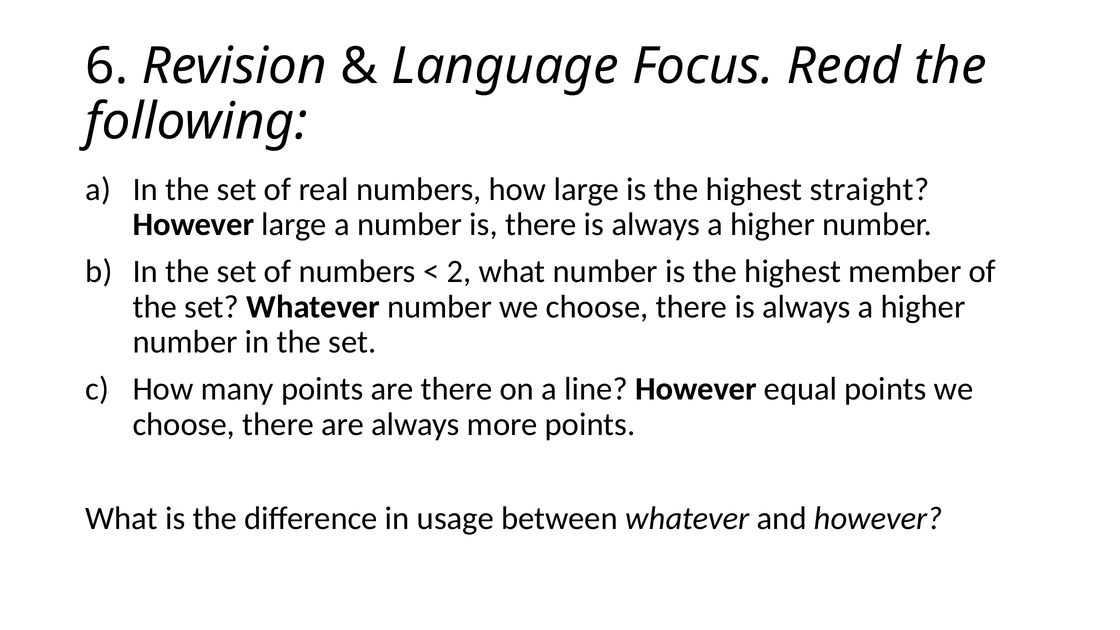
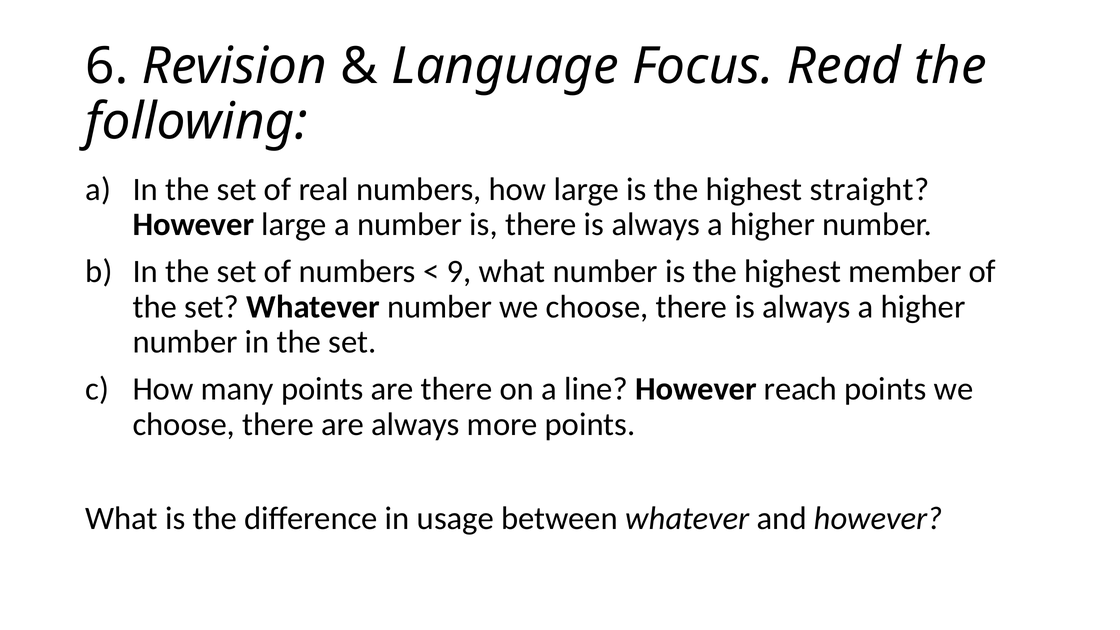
2: 2 -> 9
equal: equal -> reach
